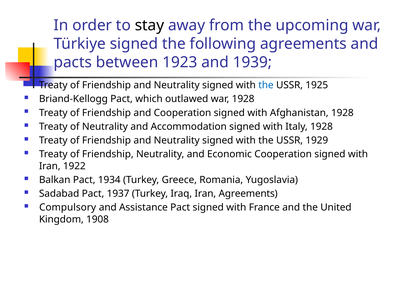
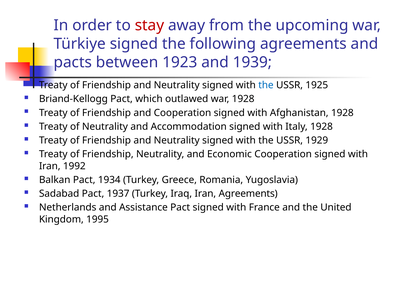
stay colour: black -> red
1922: 1922 -> 1992
Compulsory: Compulsory -> Netherlands
1908: 1908 -> 1995
